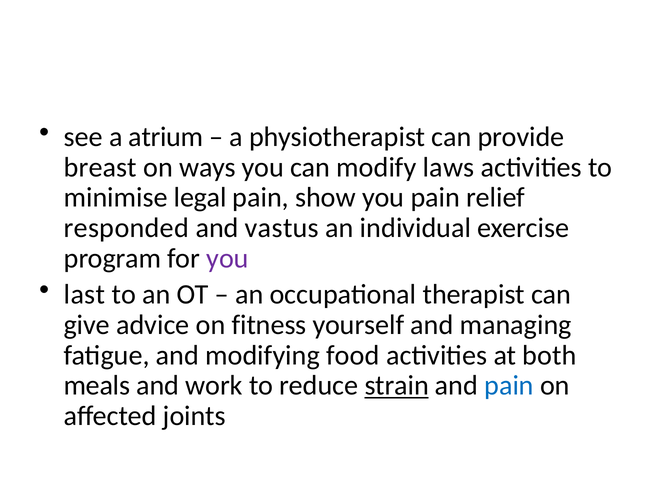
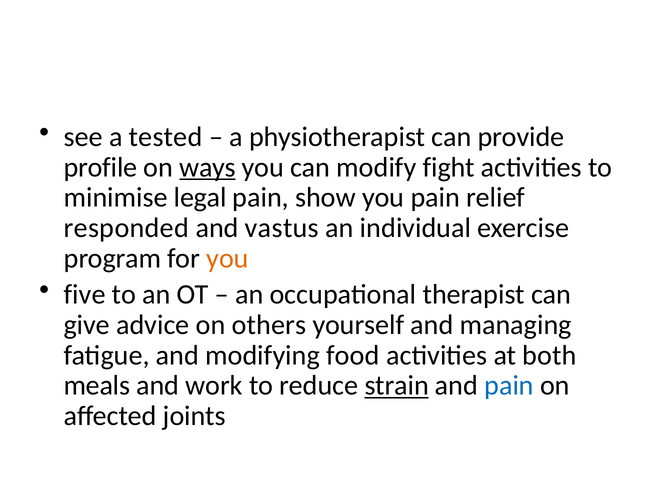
atrium: atrium -> tested
breast: breast -> profile
ways underline: none -> present
laws: laws -> fight
you at (228, 258) colour: purple -> orange
last: last -> five
fitness: fitness -> others
